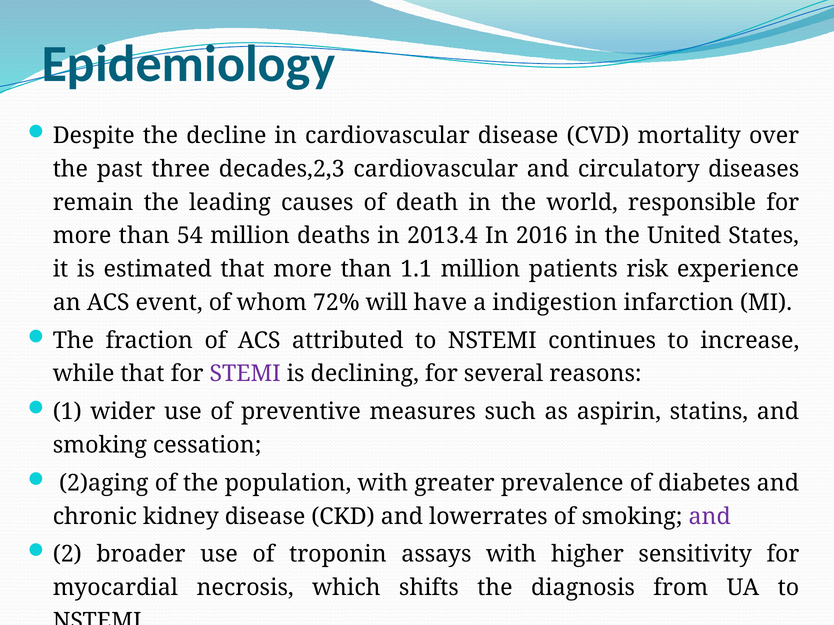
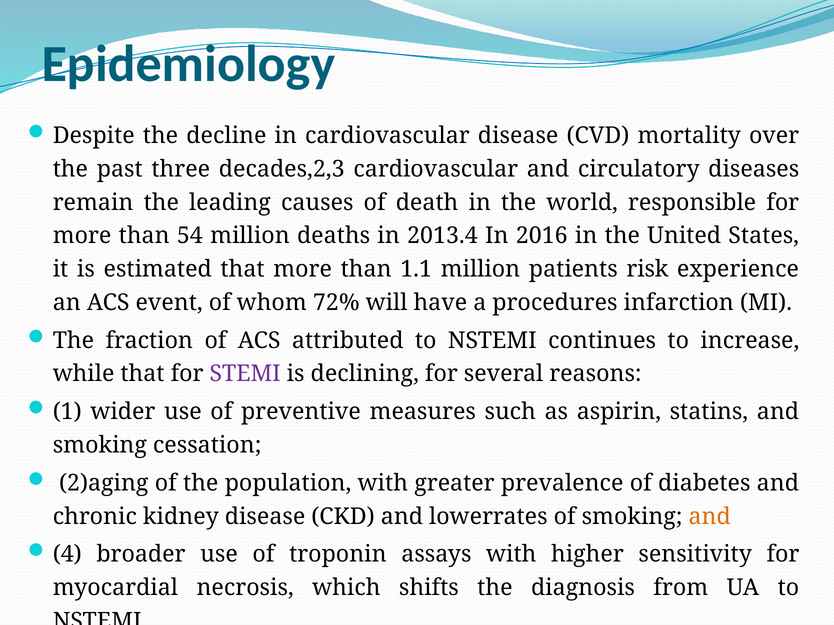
indigestion: indigestion -> procedures
and at (710, 517) colour: purple -> orange
2: 2 -> 4
